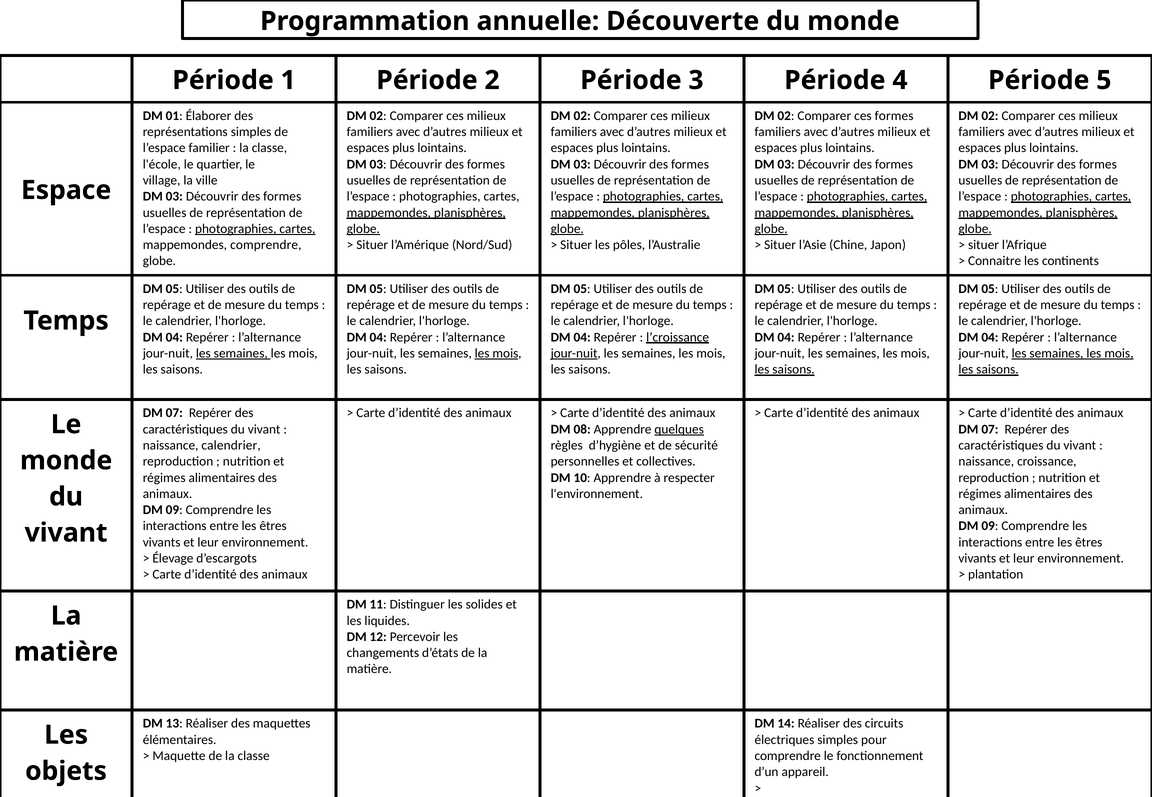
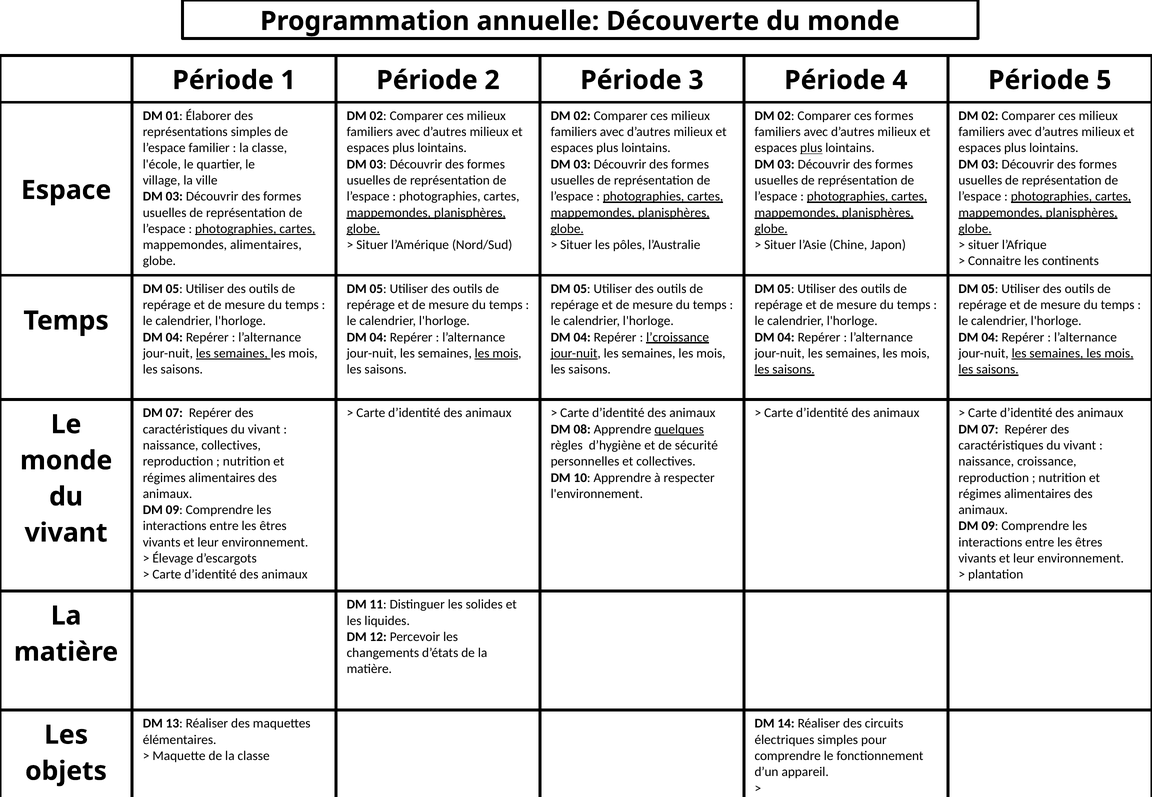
plus at (811, 148) underline: none -> present
mappemondes comprendre: comprendre -> alimentaires
naissance calendrier: calendrier -> collectives
